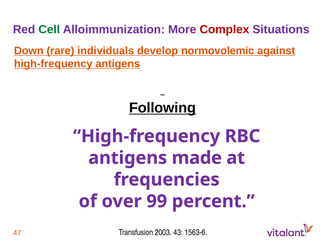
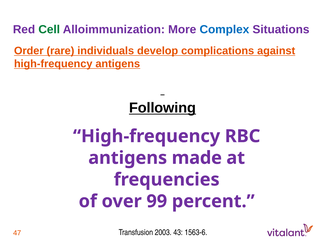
Complex colour: red -> blue
Down: Down -> Order
normovolemic: normovolemic -> complications
